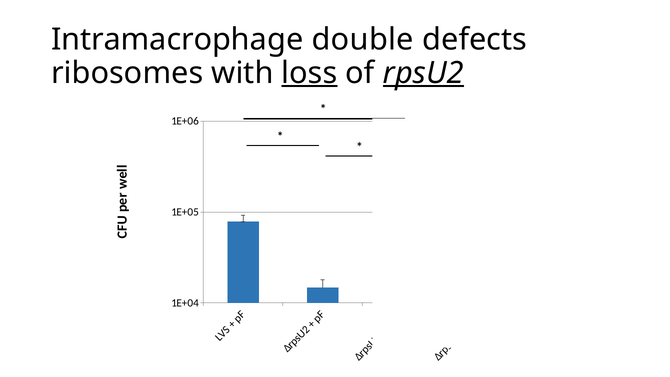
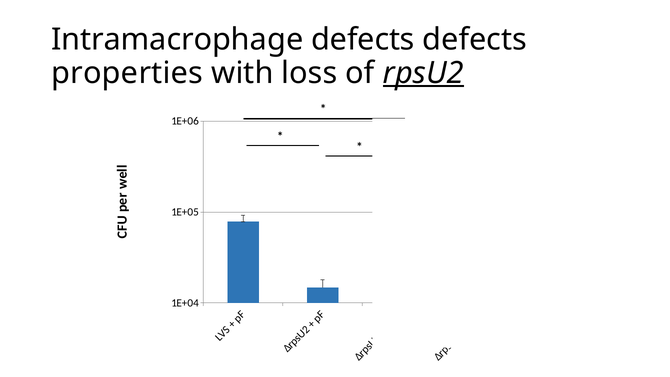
Intramacrophage double: double -> defects
ribosomes: ribosomes -> properties
loss underline: present -> none
